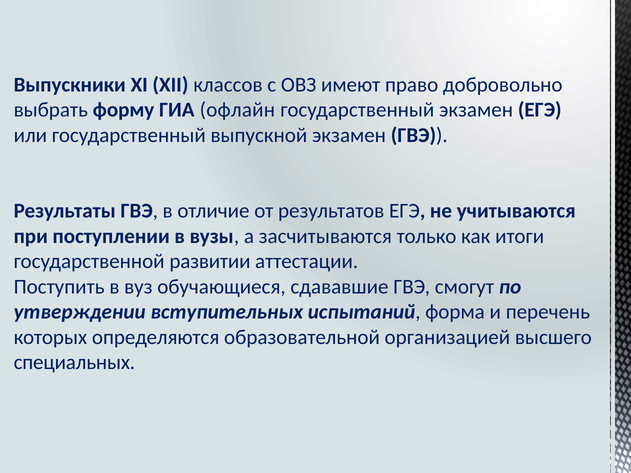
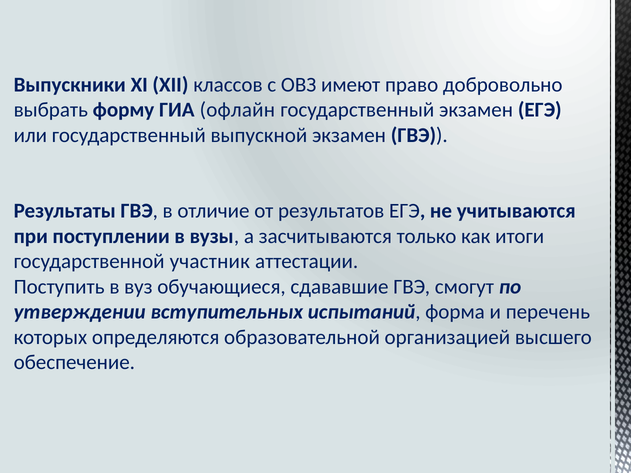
развитии: развитии -> участник
специальных: специальных -> обеспечение
